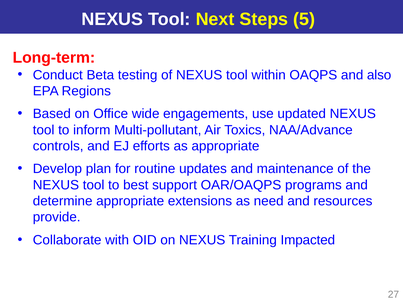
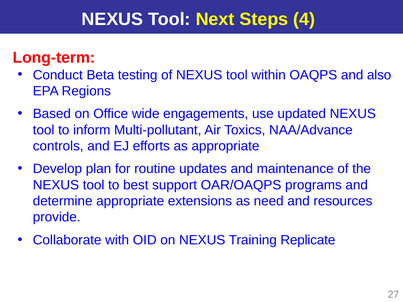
5: 5 -> 4
Impacted: Impacted -> Replicate
